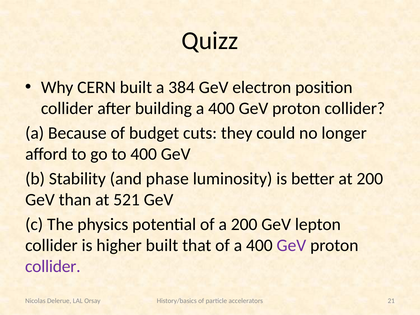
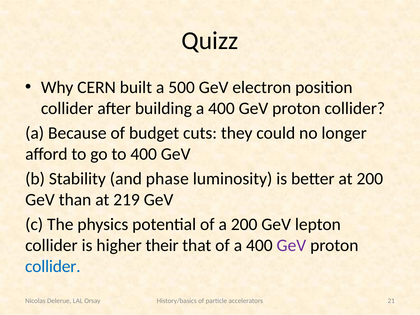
384: 384 -> 500
521: 521 -> 219
higher built: built -> their
collider at (53, 267) colour: purple -> blue
